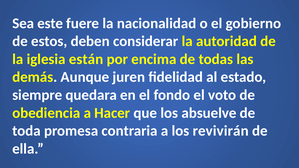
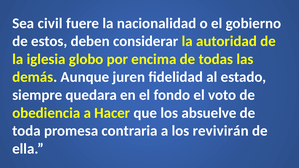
este: este -> civil
están: están -> globo
